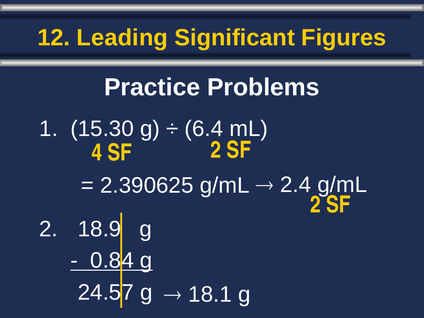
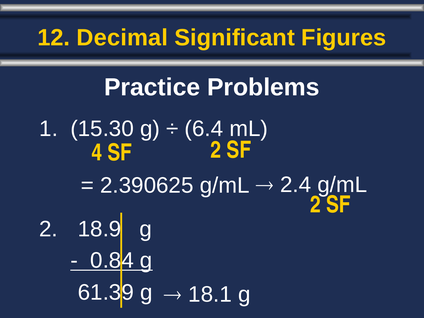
Leading: Leading -> Decimal
24.57: 24.57 -> 61.39
